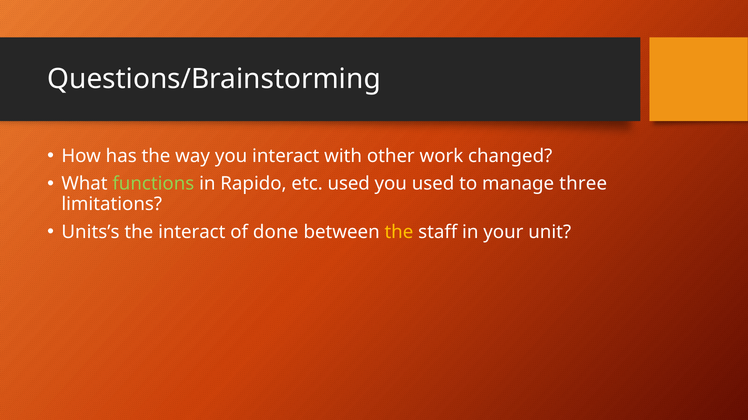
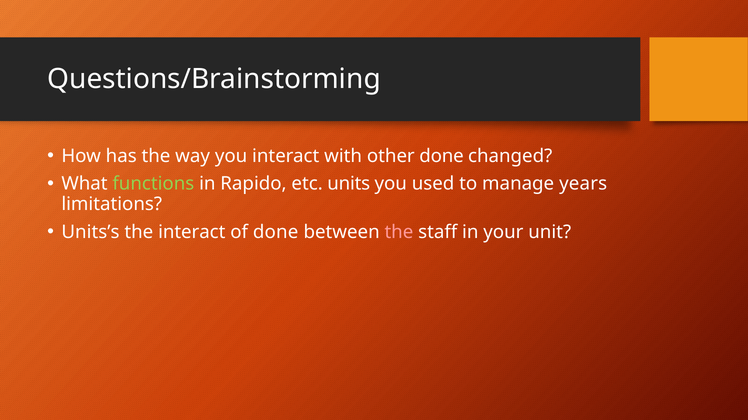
other work: work -> done
etc used: used -> units
three: three -> years
the at (399, 232) colour: yellow -> pink
